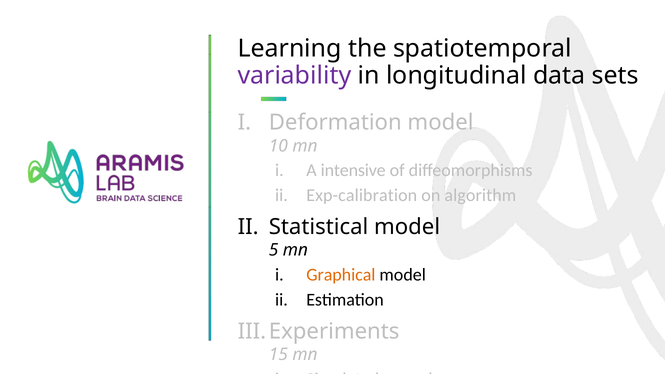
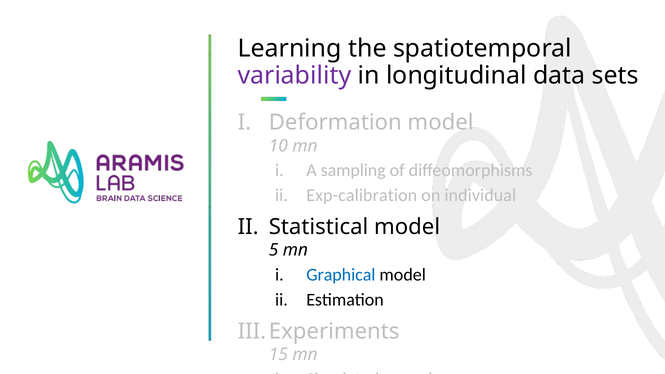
intensive: intensive -> sampling
algorithm: algorithm -> individual
Graphical colour: orange -> blue
